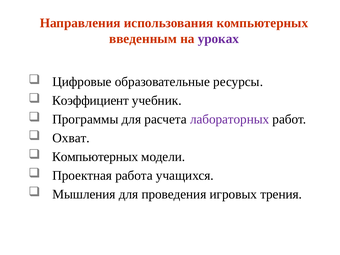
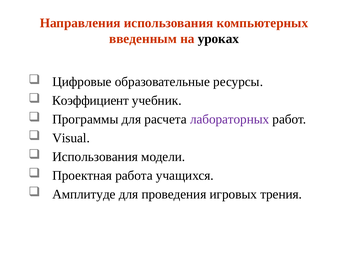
уроках colour: purple -> black
Охват: Охват -> Visual
Компьютерных at (95, 157): Компьютерных -> Использования
Мышления: Мышления -> Амплитуде
